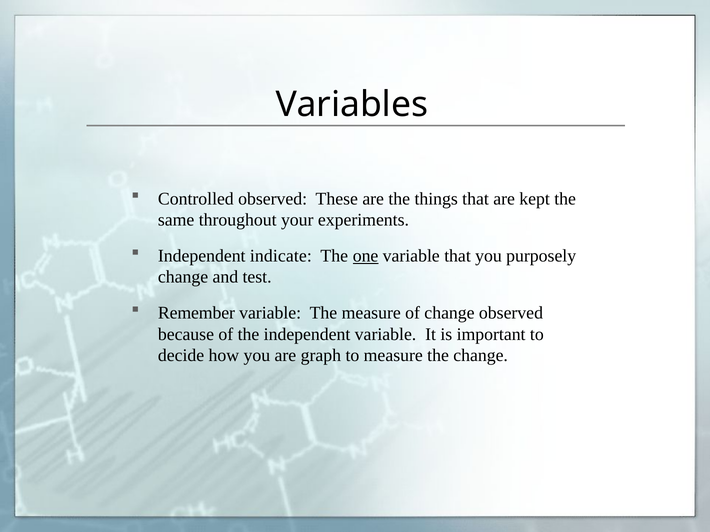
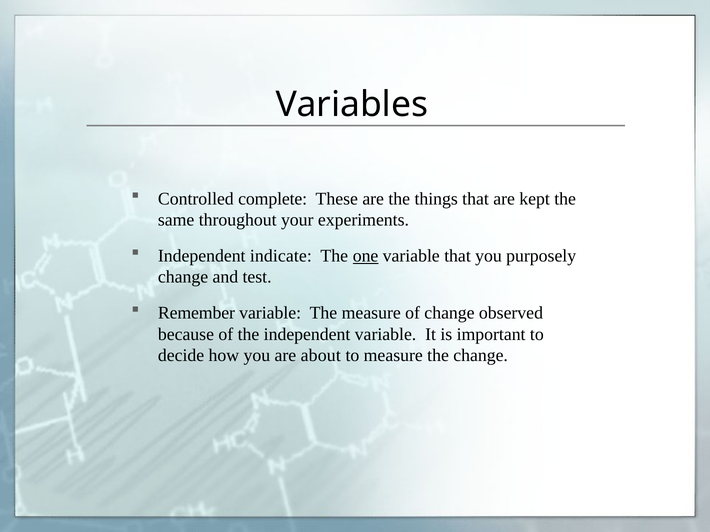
Controlled observed: observed -> complete
graph: graph -> about
